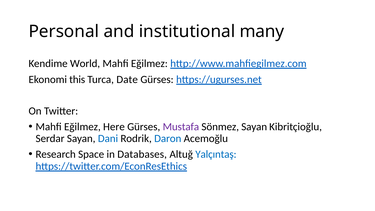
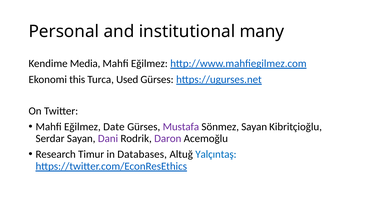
World: World -> Media
Date: Date -> Used
Here: Here -> Date
Dani colour: blue -> purple
Daron colour: blue -> purple
Space: Space -> Timur
